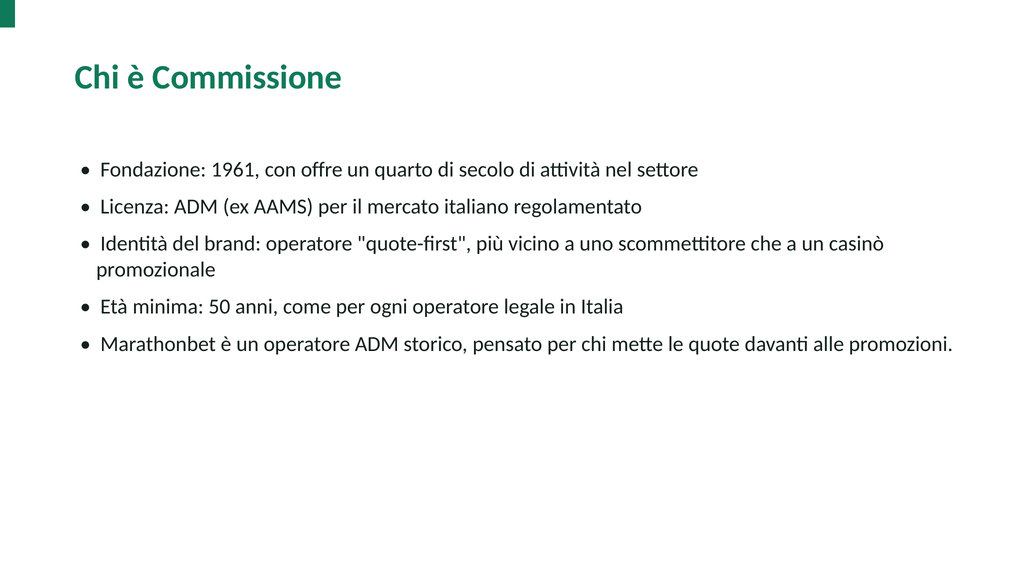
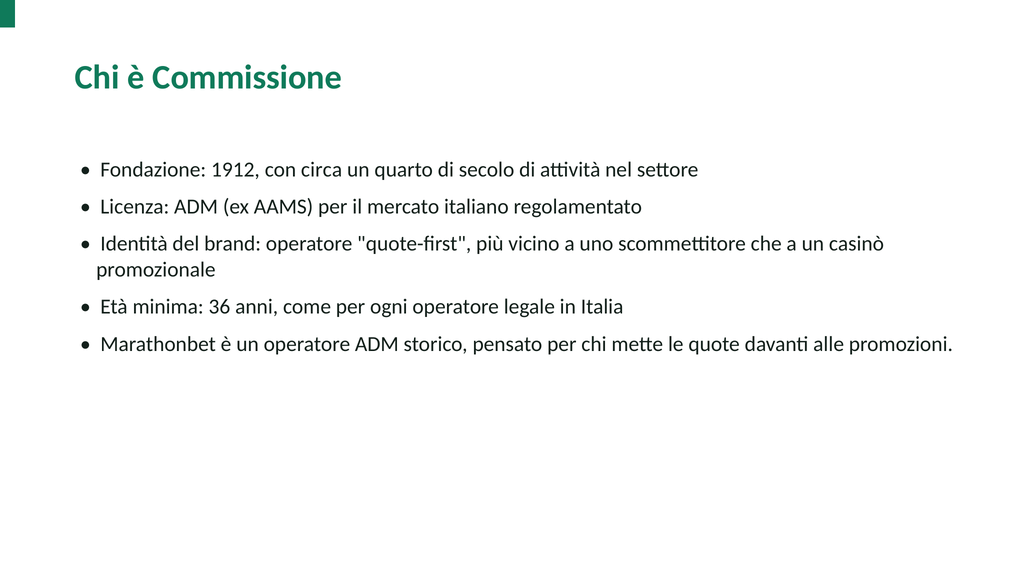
1961: 1961 -> 1912
offre: offre -> circa
50: 50 -> 36
